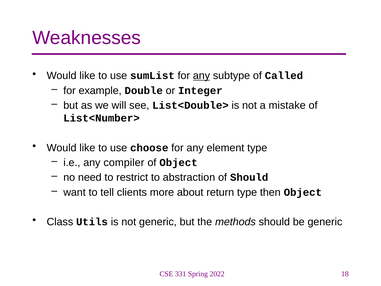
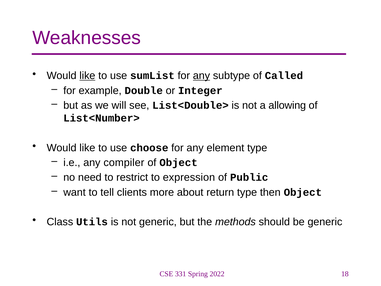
like at (87, 76) underline: none -> present
mistake: mistake -> allowing
abstraction: abstraction -> expression
of Should: Should -> Public
